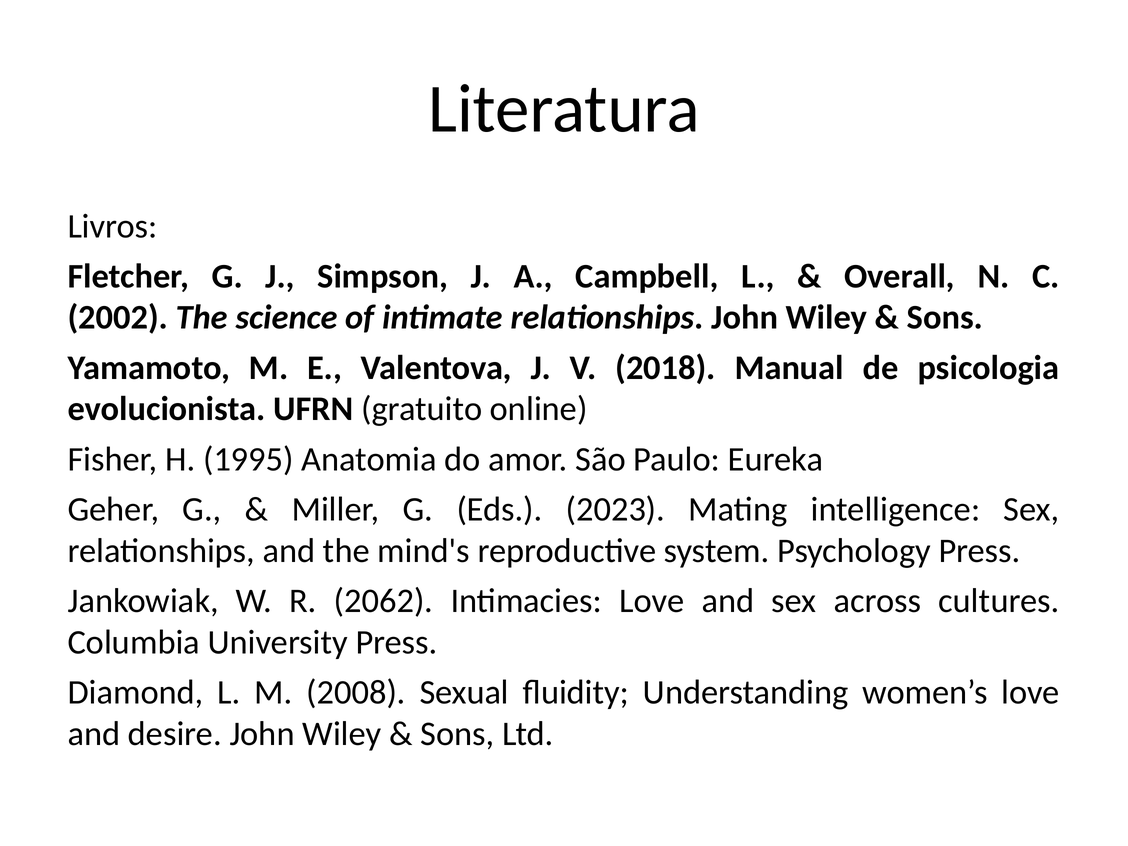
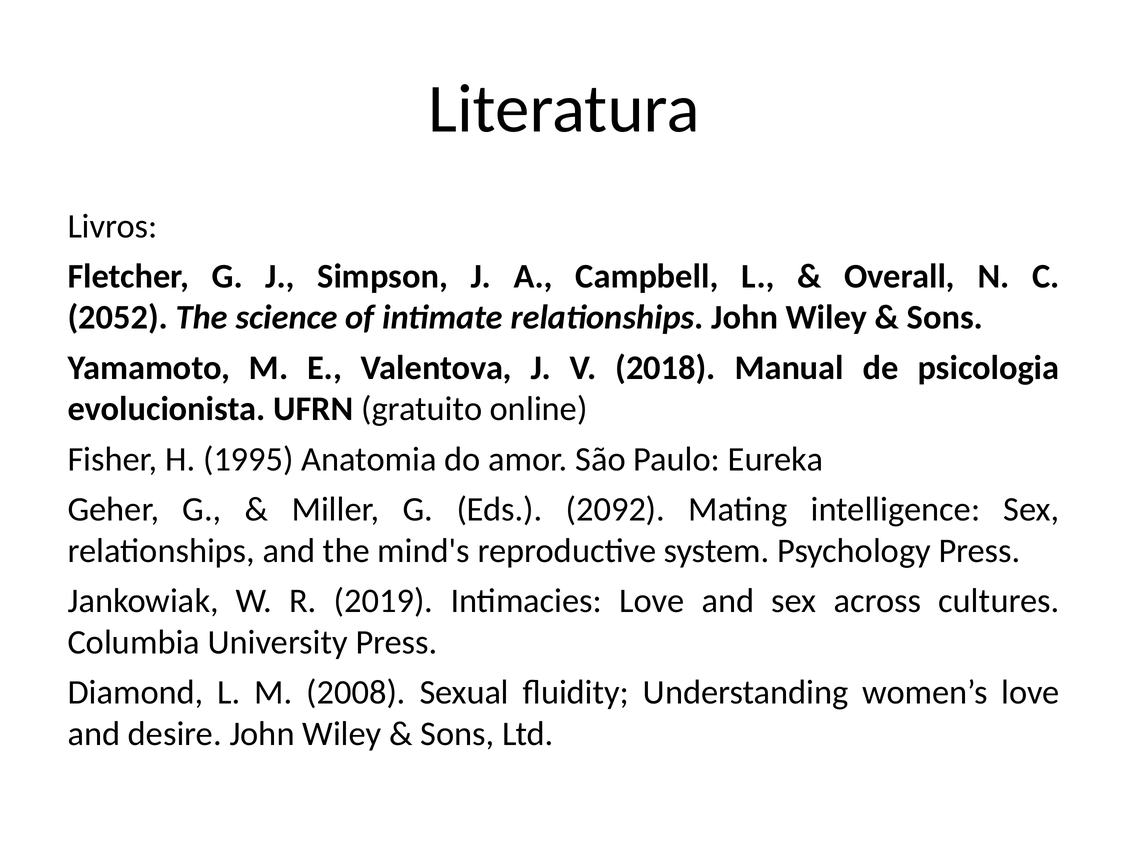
2002: 2002 -> 2052
2023: 2023 -> 2092
2062: 2062 -> 2019
